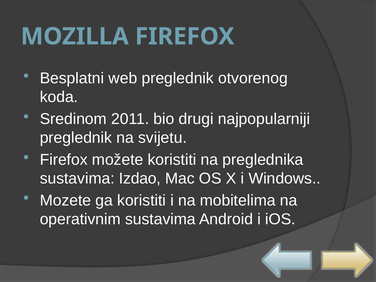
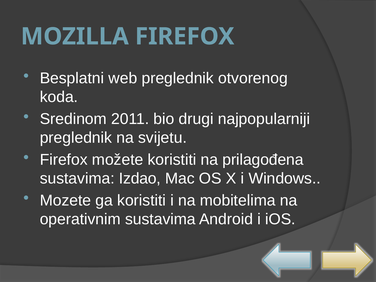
preglednika: preglednika -> prilagođena
